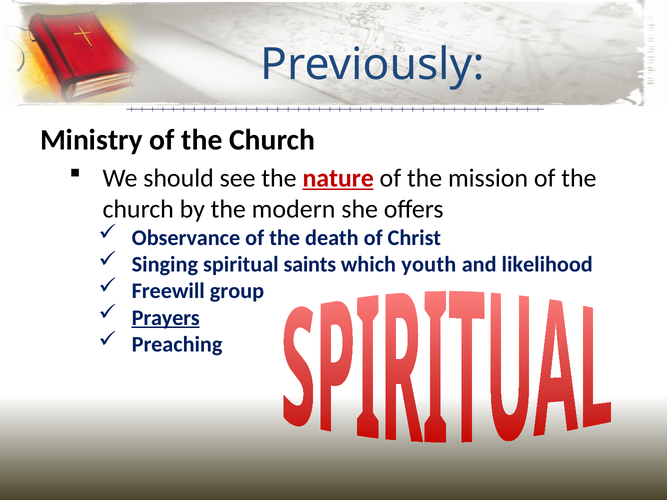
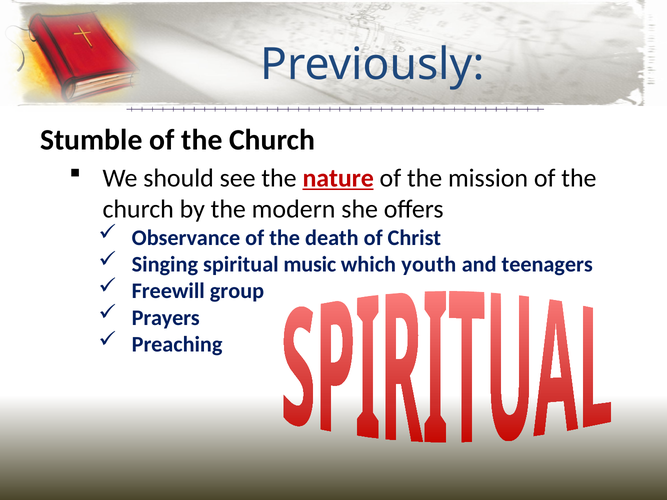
Ministry: Ministry -> Stumble
saints: saints -> music
likelihood: likelihood -> teenagers
Prayers underline: present -> none
